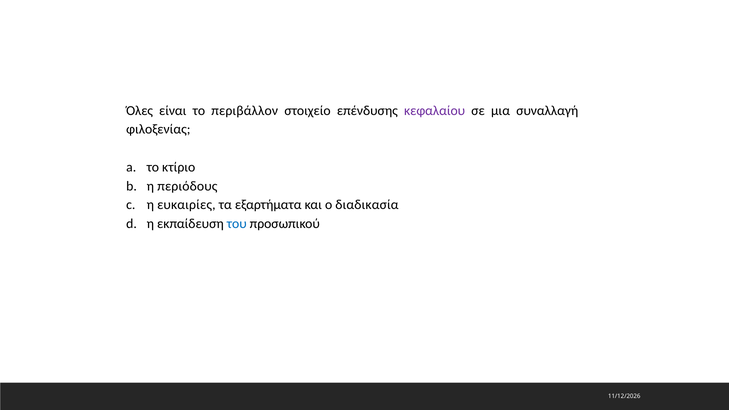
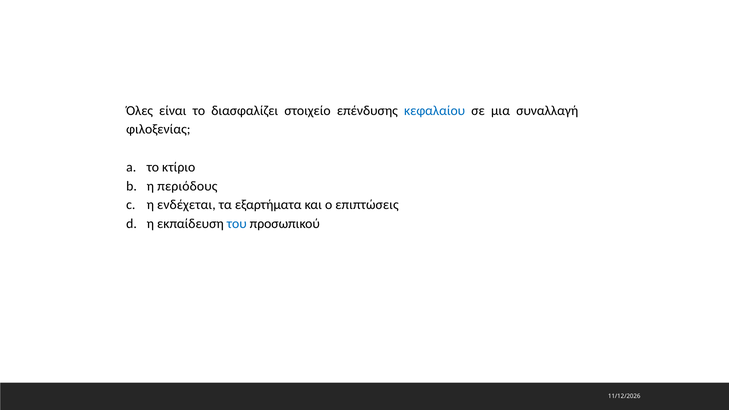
περιβάλλον: περιβάλλον -> διασφαλίζει
κεφαλαίου colour: purple -> blue
ευκαιρίες: ευκαιρίες -> ενδέχεται
διαδικασία: διαδικασία -> επιπτώσεις
